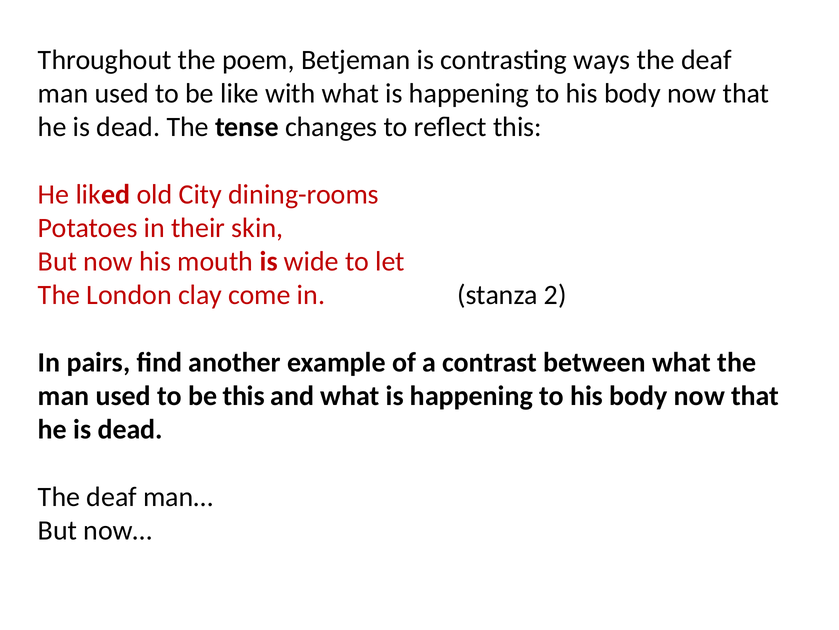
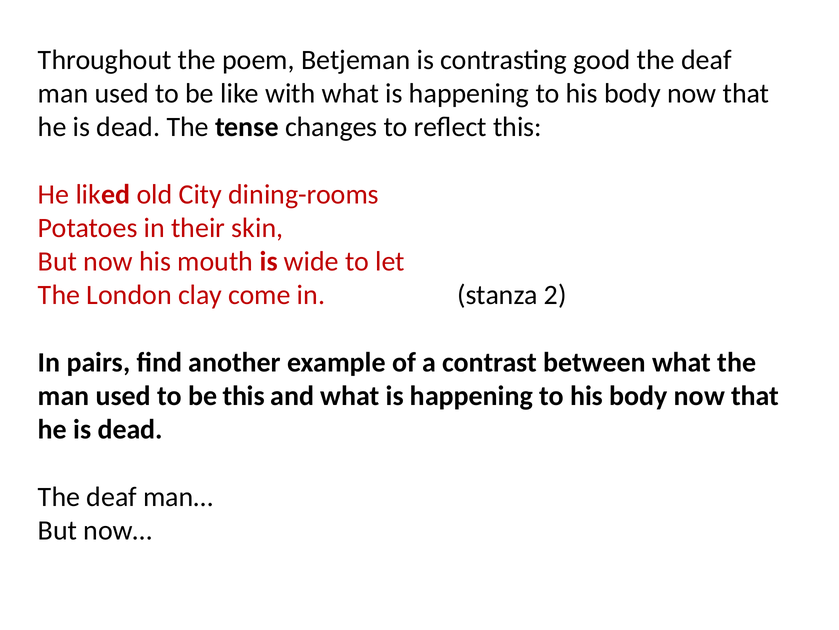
ways: ways -> good
